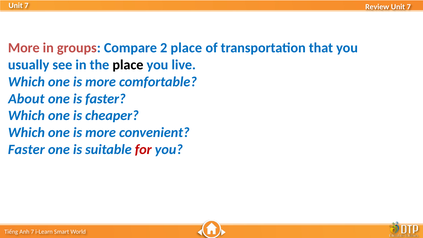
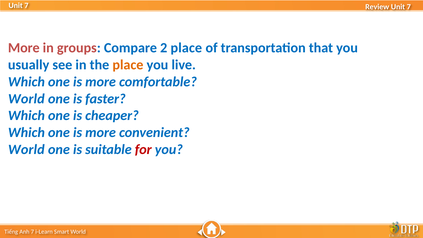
place at (128, 65) colour: black -> orange
About at (26, 99): About -> World
Faster at (26, 149): Faster -> World
